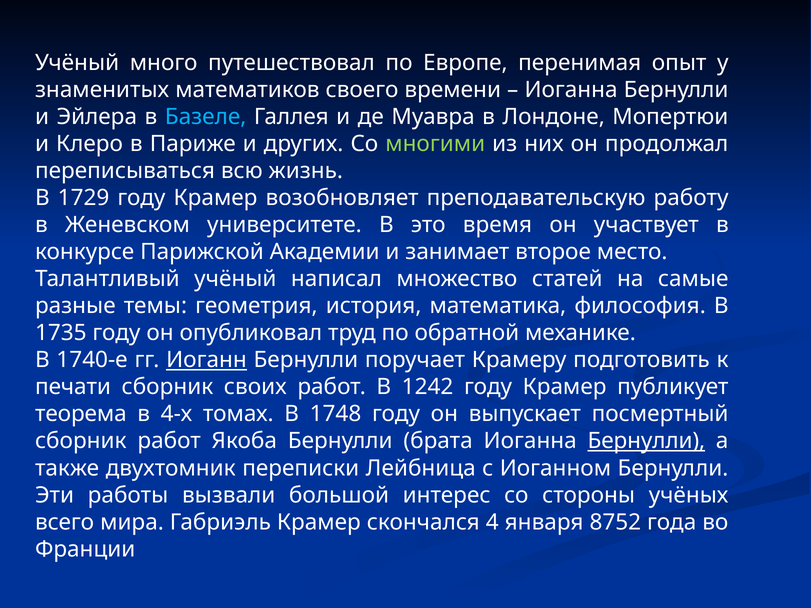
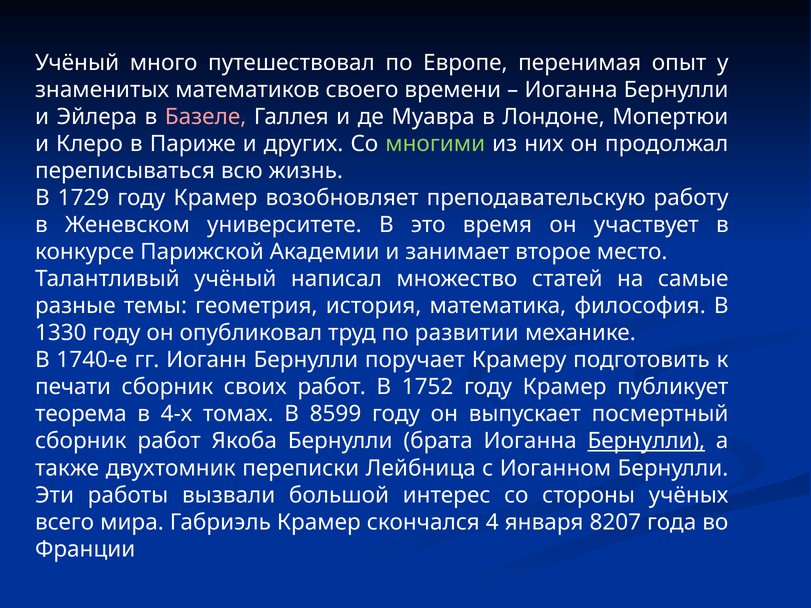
Базеле colour: light blue -> pink
1735: 1735 -> 1330
обратной: обратной -> развитии
Иоганн underline: present -> none
1242: 1242 -> 1752
1748: 1748 -> 8599
8752: 8752 -> 8207
